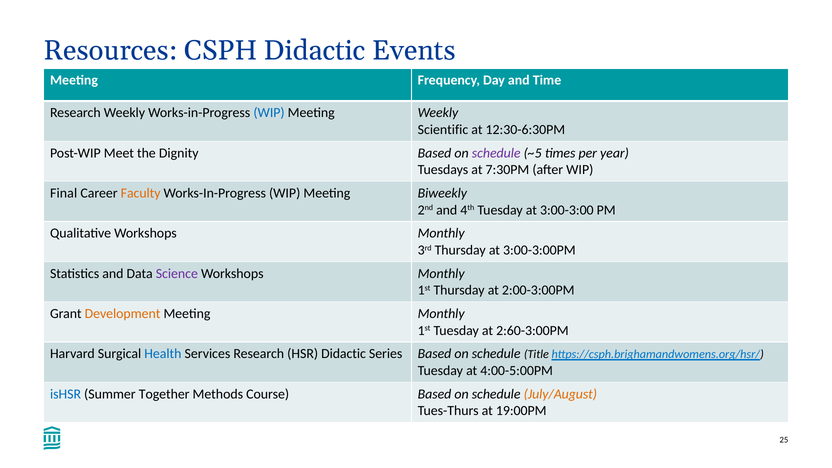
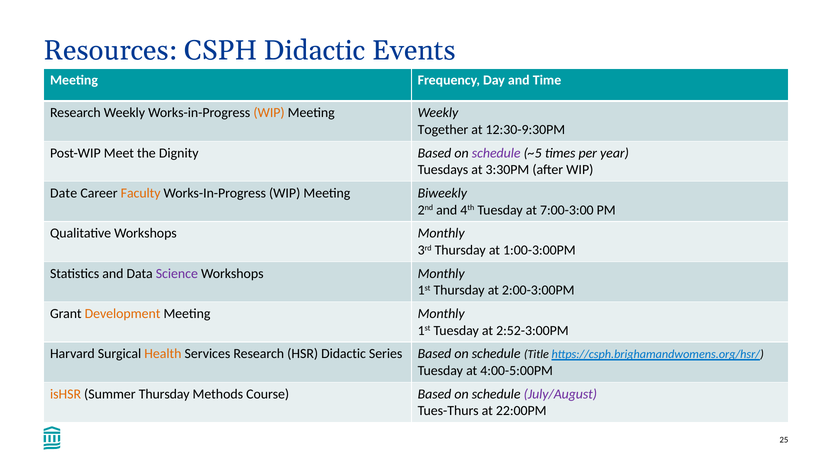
WIP at (269, 113) colour: blue -> orange
Scientific: Scientific -> Together
12:30-6:30PM: 12:30-6:30PM -> 12:30-9:30PM
7:30PM: 7:30PM -> 3:30PM
Final: Final -> Date
3:00-3:00: 3:00-3:00 -> 7:00-3:00
3:00-3:00PM: 3:00-3:00PM -> 1:00-3:00PM
2:60-3:00PM: 2:60-3:00PM -> 2:52-3:00PM
Health colour: blue -> orange
isHSR colour: blue -> orange
Summer Together: Together -> Thursday
July/August colour: orange -> purple
19:00PM: 19:00PM -> 22:00PM
